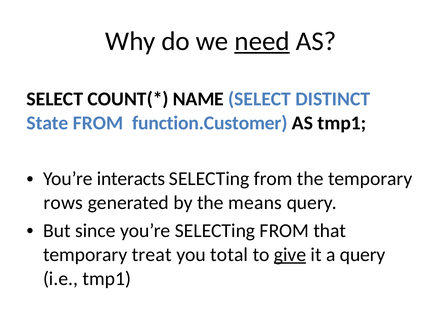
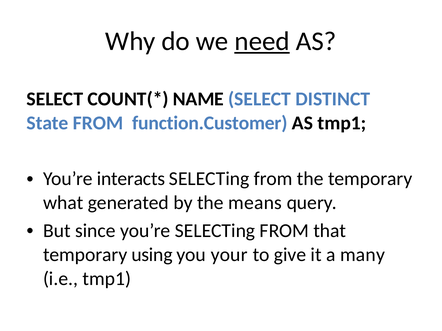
rows: rows -> what
treat: treat -> using
total: total -> your
give underline: present -> none
a query: query -> many
